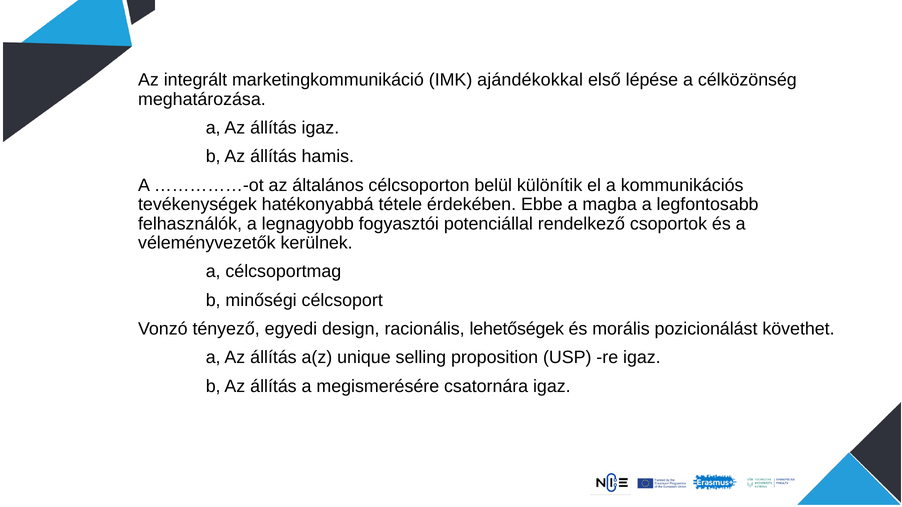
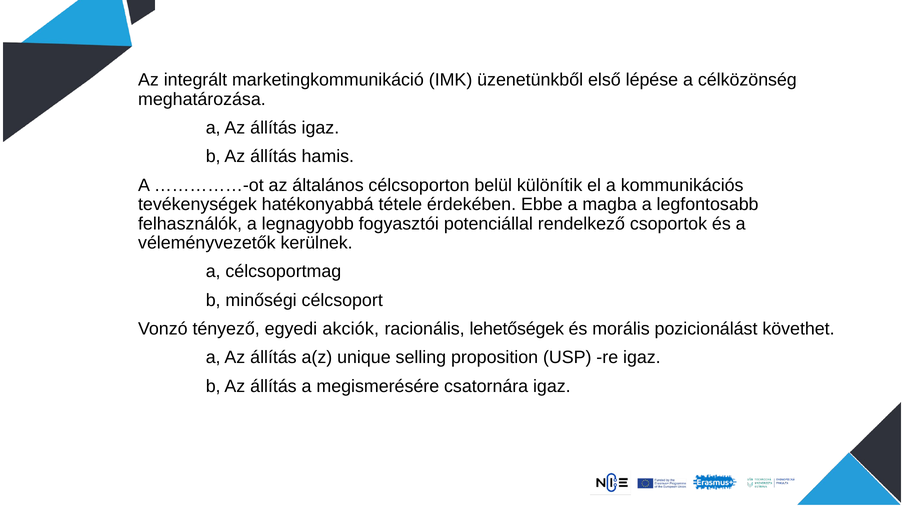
ajándékokkal: ajándékokkal -> üzenetünkből
design: design -> akciók
